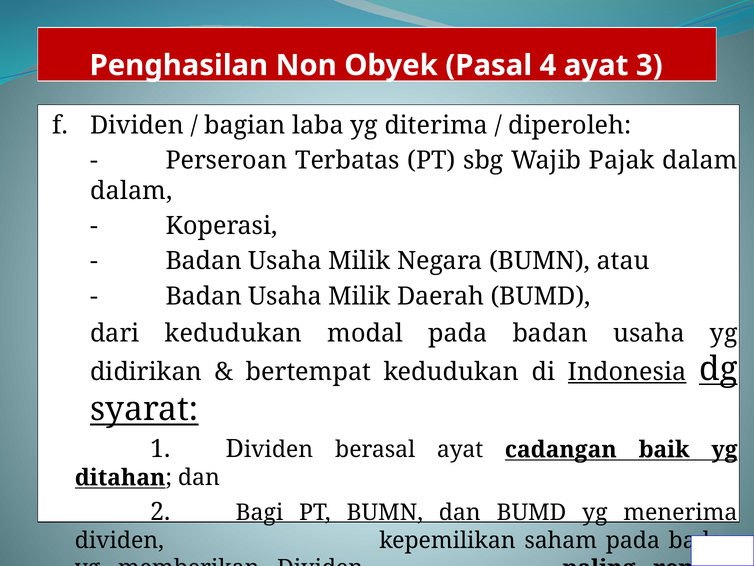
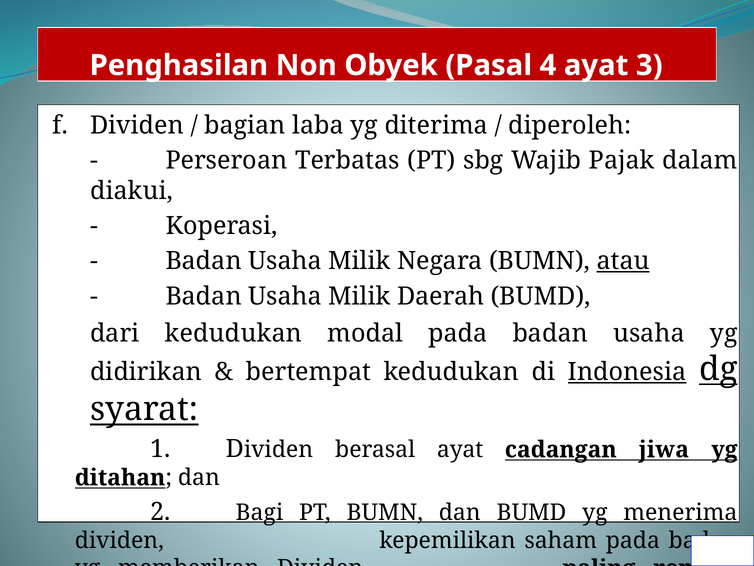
dalam at (131, 191): dalam -> diakui
atau underline: none -> present
baik: baik -> jiwa
